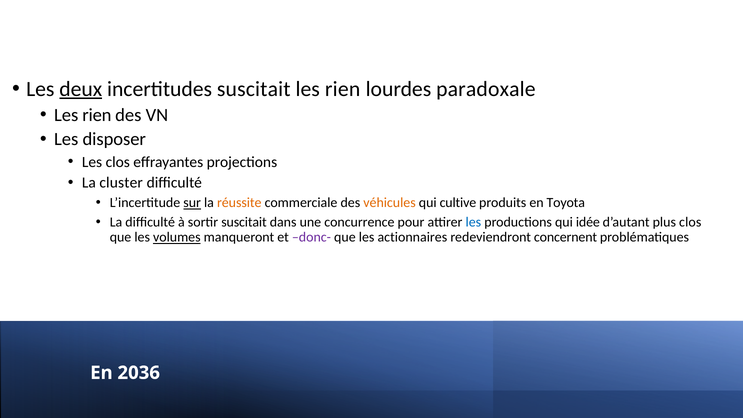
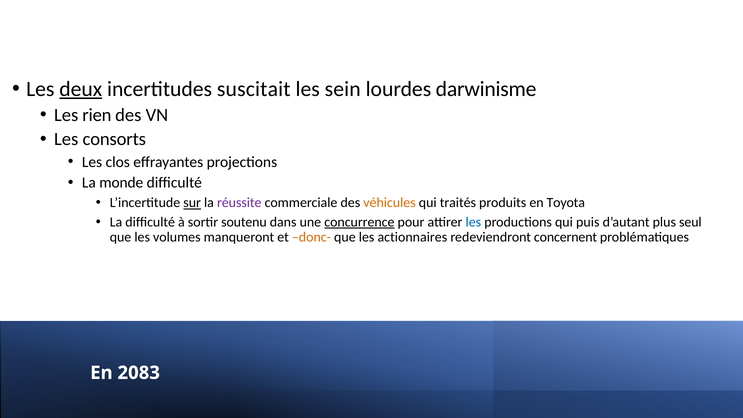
rien at (343, 89): rien -> sein
paradoxale: paradoxale -> darwinisme
disposer: disposer -> consorts
cluster: cluster -> monde
réussite colour: orange -> purple
cultive: cultive -> traités
sortir suscitait: suscitait -> soutenu
concurrence underline: none -> present
idée: idée -> puis
plus clos: clos -> seul
volumes underline: present -> none
donc- colour: purple -> orange
2036: 2036 -> 2083
